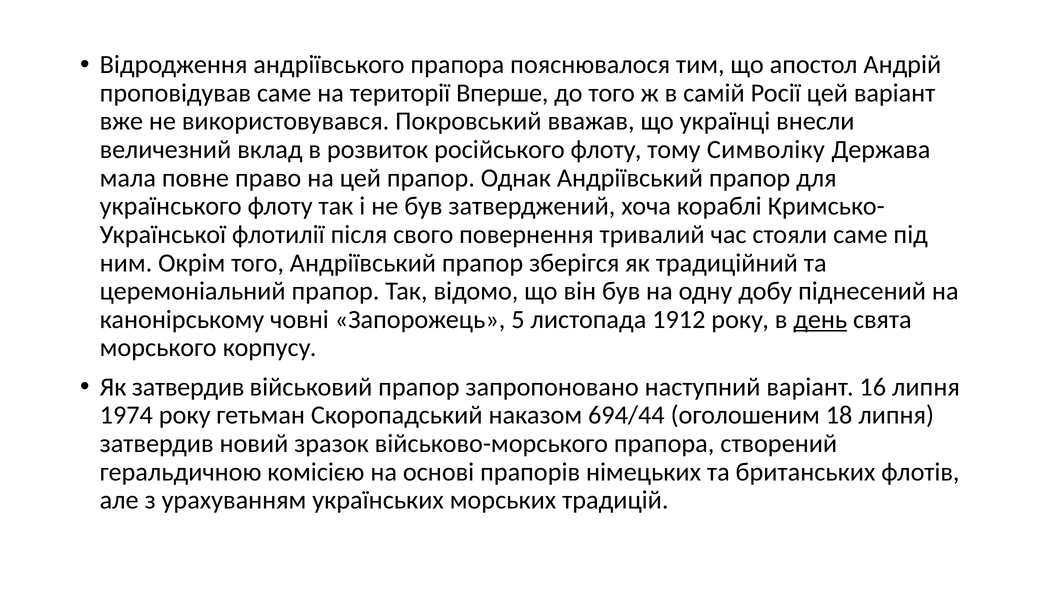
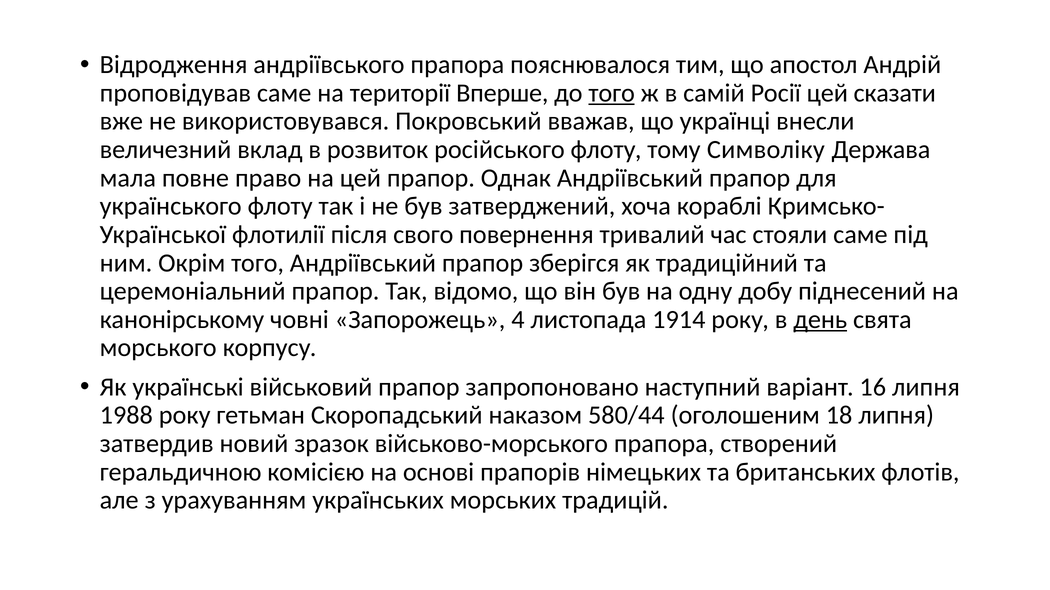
того at (612, 93) underline: none -> present
цей варіант: варіант -> сказати
5: 5 -> 4
1912: 1912 -> 1914
Як затвердив: затвердив -> українські
1974: 1974 -> 1988
694/44: 694/44 -> 580/44
